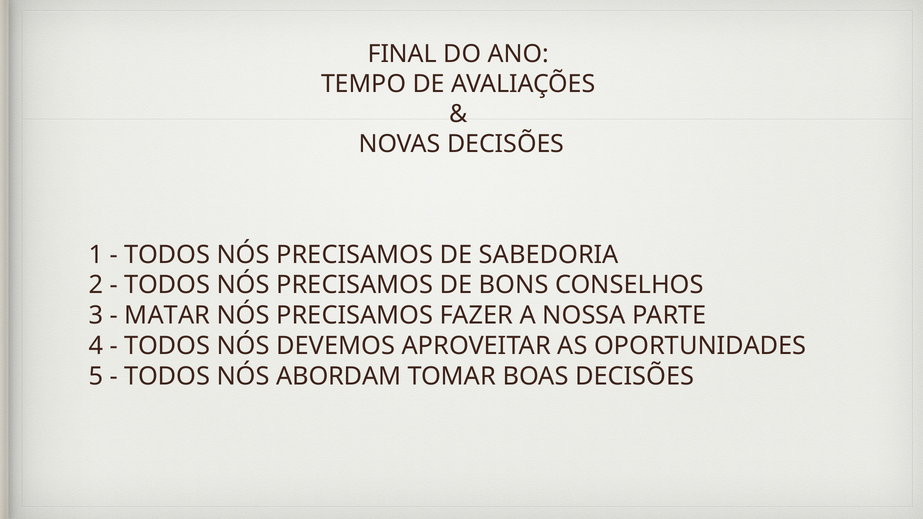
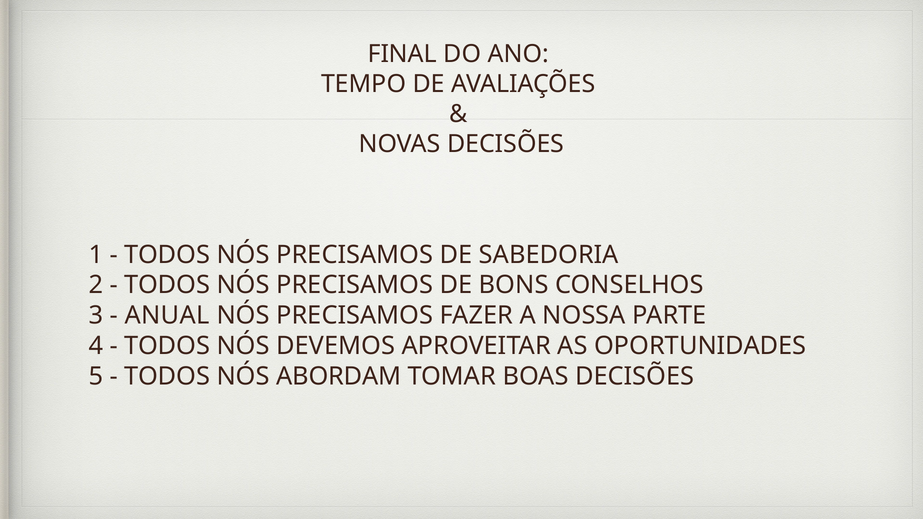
MATAR: MATAR -> ANUAL
